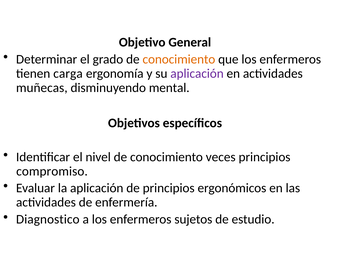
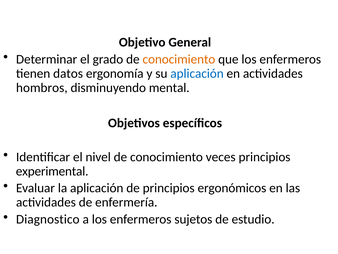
carga: carga -> datos
aplicación at (197, 73) colour: purple -> blue
muñecas: muñecas -> hombros
compromiso: compromiso -> experimental
